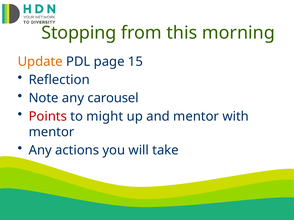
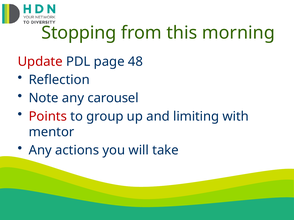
Update colour: orange -> red
15: 15 -> 48
might: might -> group
and mentor: mentor -> limiting
